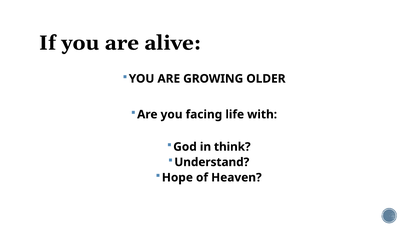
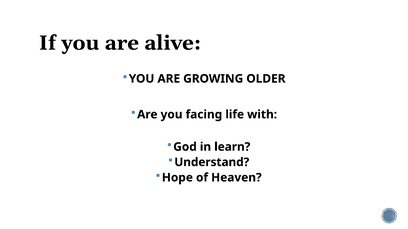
think: think -> learn
